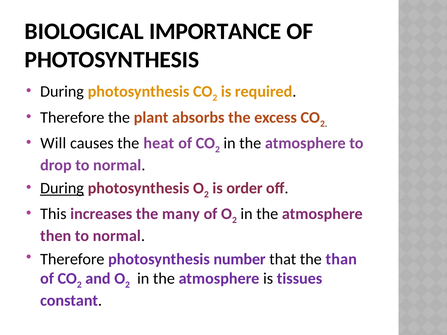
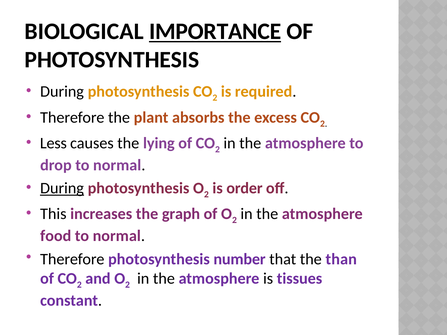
IMPORTANCE underline: none -> present
Will: Will -> Less
heat: heat -> lying
many: many -> graph
then: then -> food
